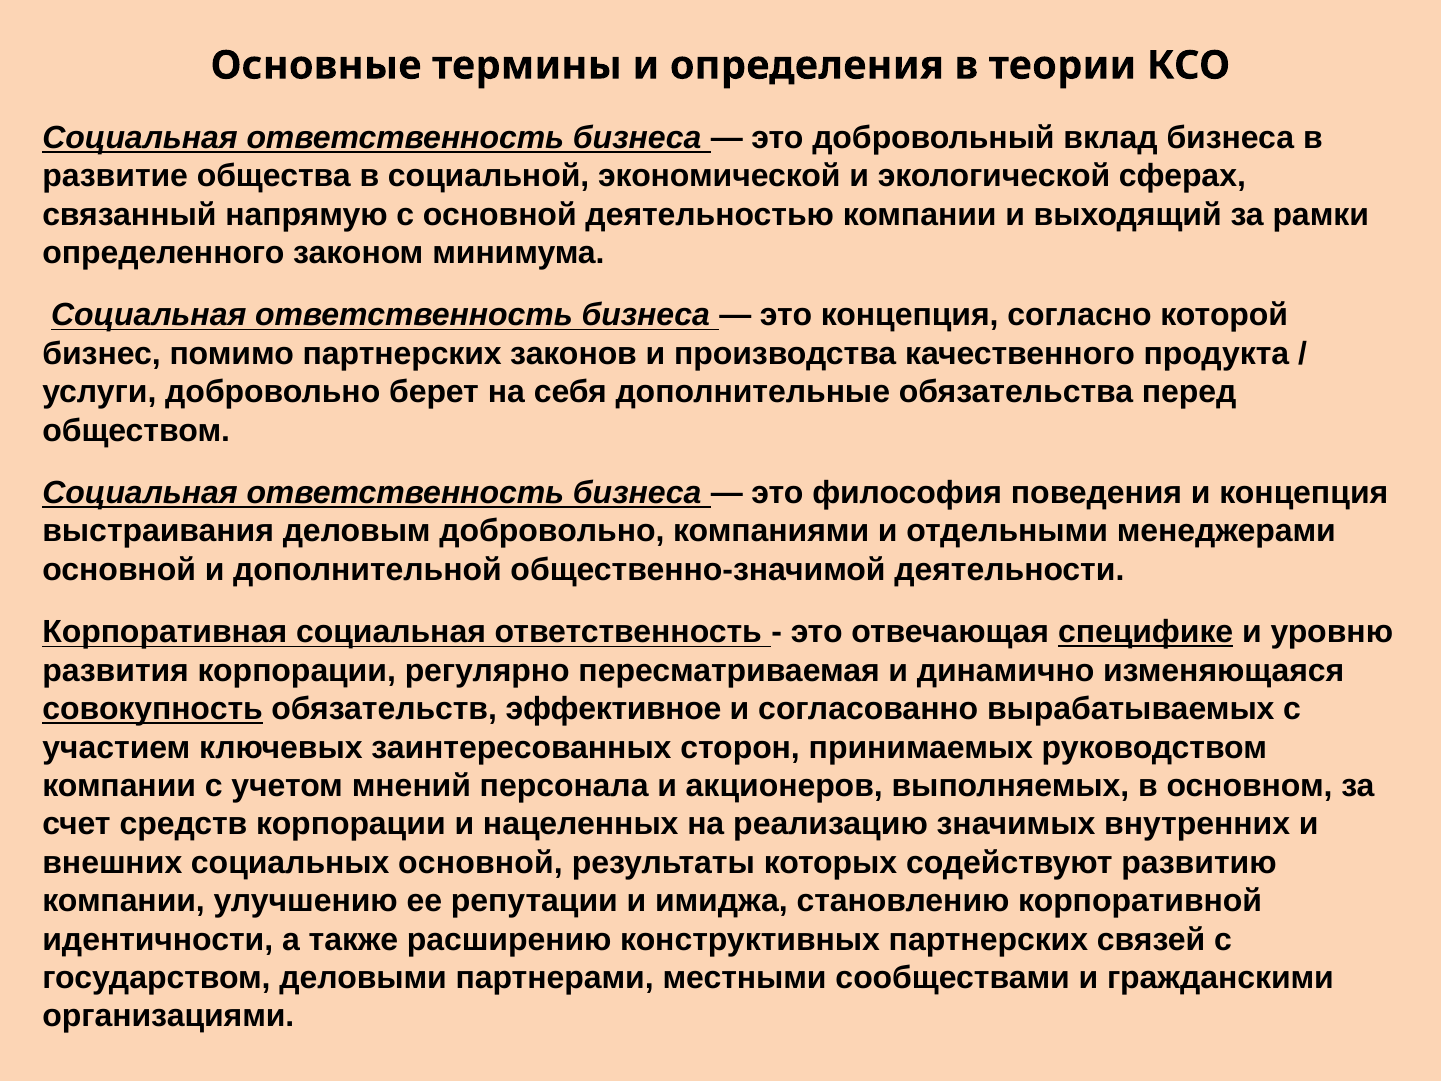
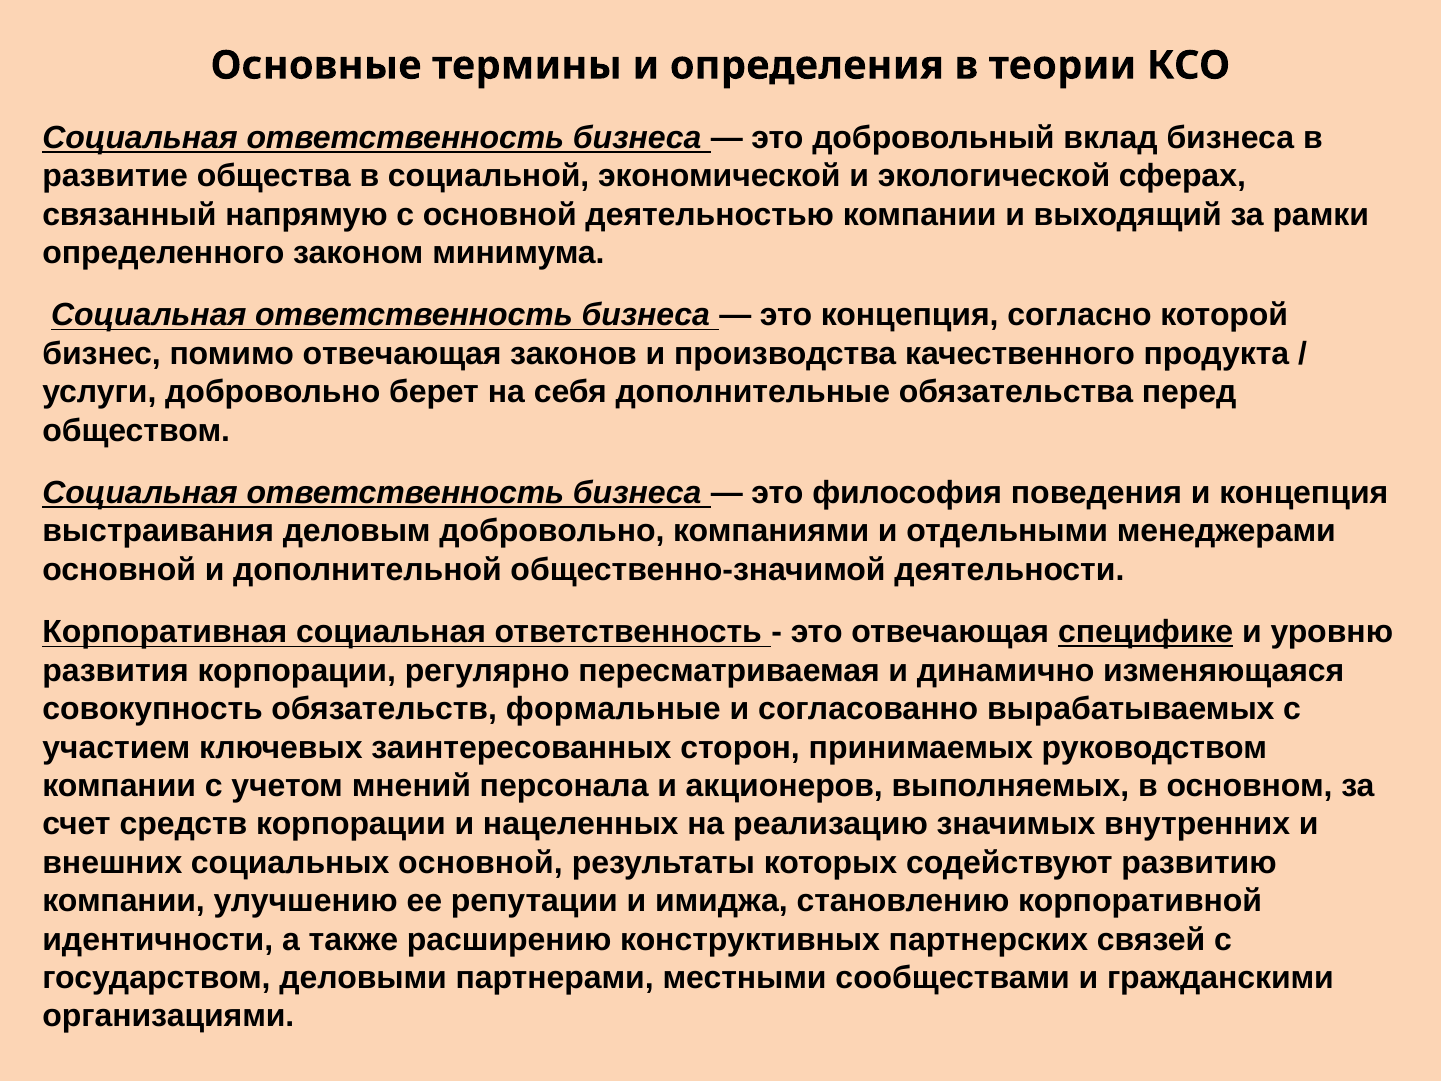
помимо партнерских: партнерских -> отвечающая
совокупность underline: present -> none
эффективное: эффективное -> формальные
